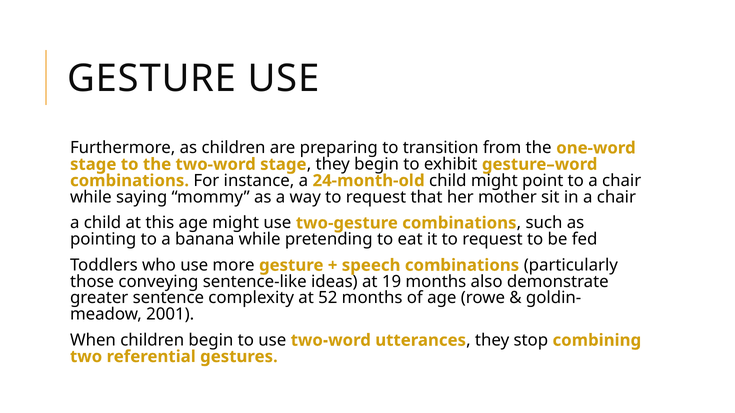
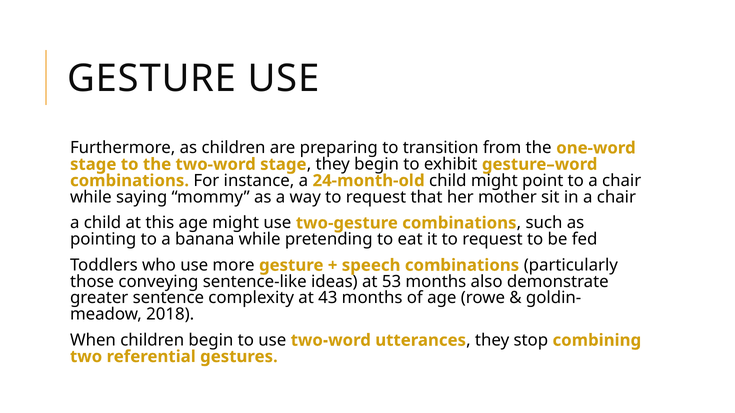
19: 19 -> 53
52: 52 -> 43
2001: 2001 -> 2018
